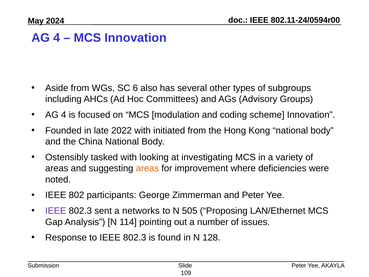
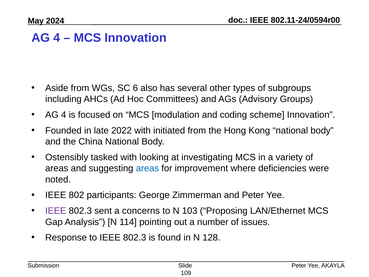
areas at (147, 168) colour: orange -> blue
networks: networks -> concerns
505: 505 -> 103
